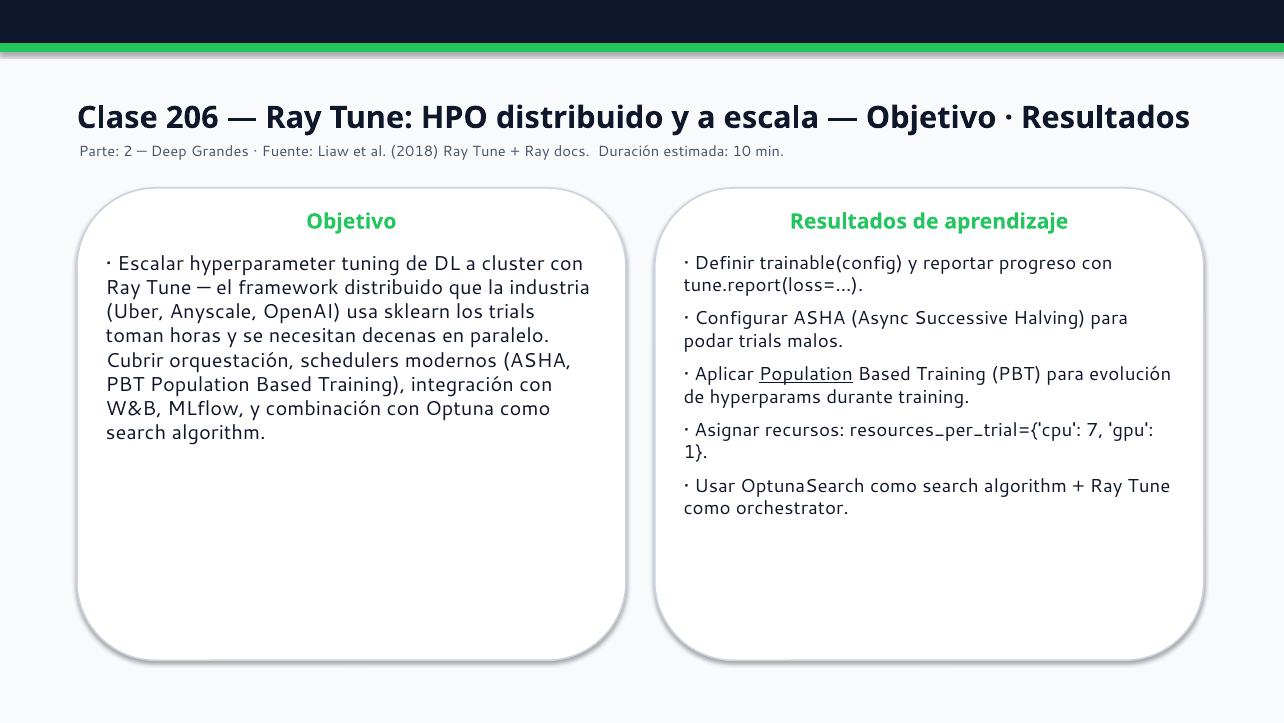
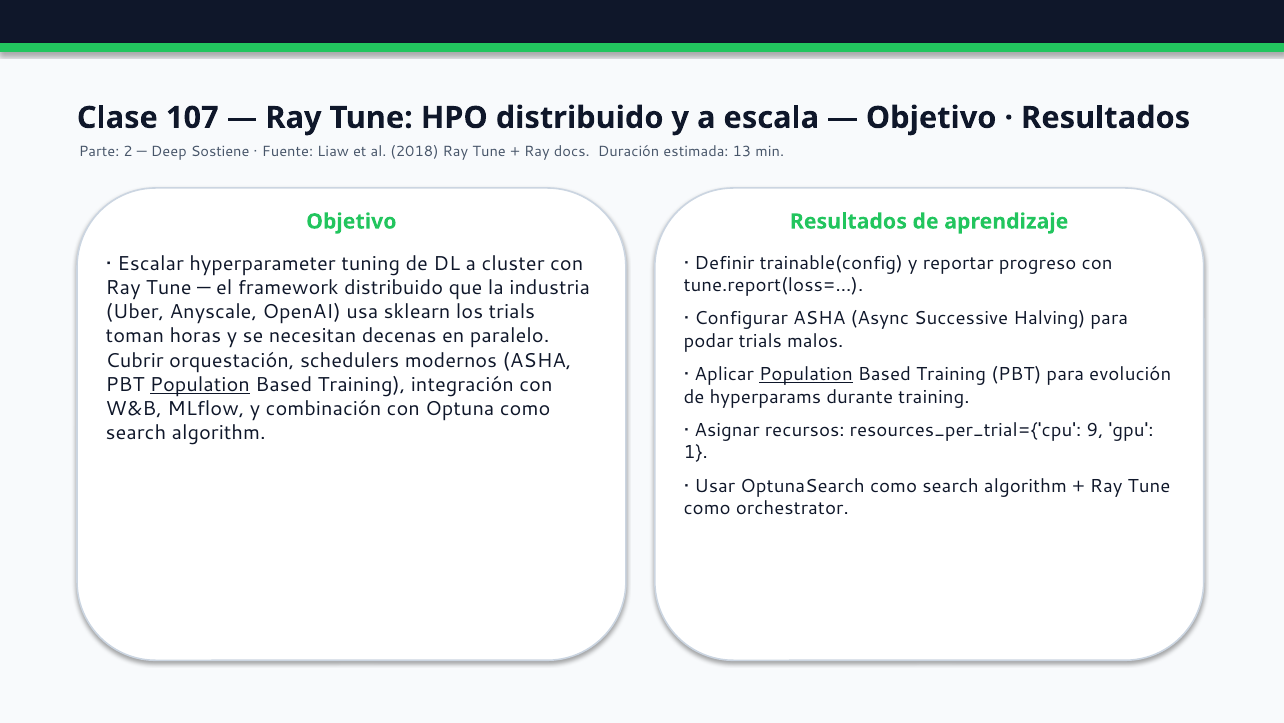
206: 206 -> 107
Grandes: Grandes -> Sostiene
10: 10 -> 13
Population at (200, 384) underline: none -> present
7: 7 -> 9
